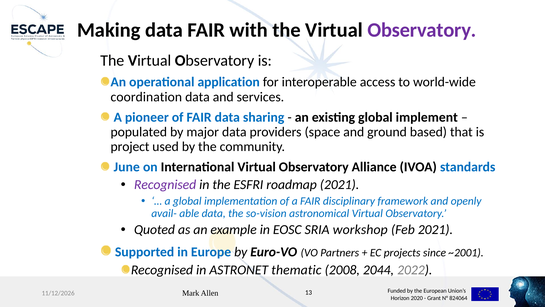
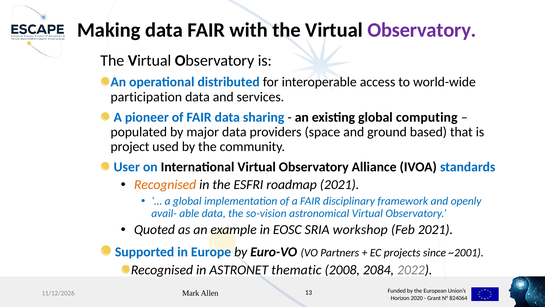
application: application -> distributed
coordination: coordination -> participation
implement: implement -> computing
June: June -> User
Recognised at (165, 184) colour: purple -> orange
2044: 2044 -> 2084
